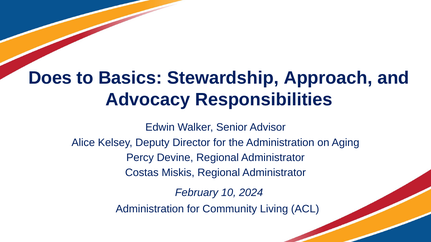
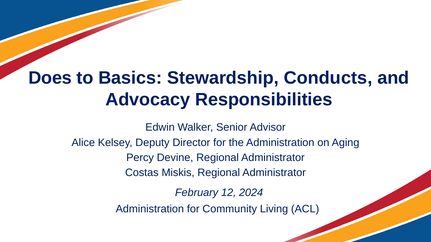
Approach: Approach -> Conducts
10: 10 -> 12
